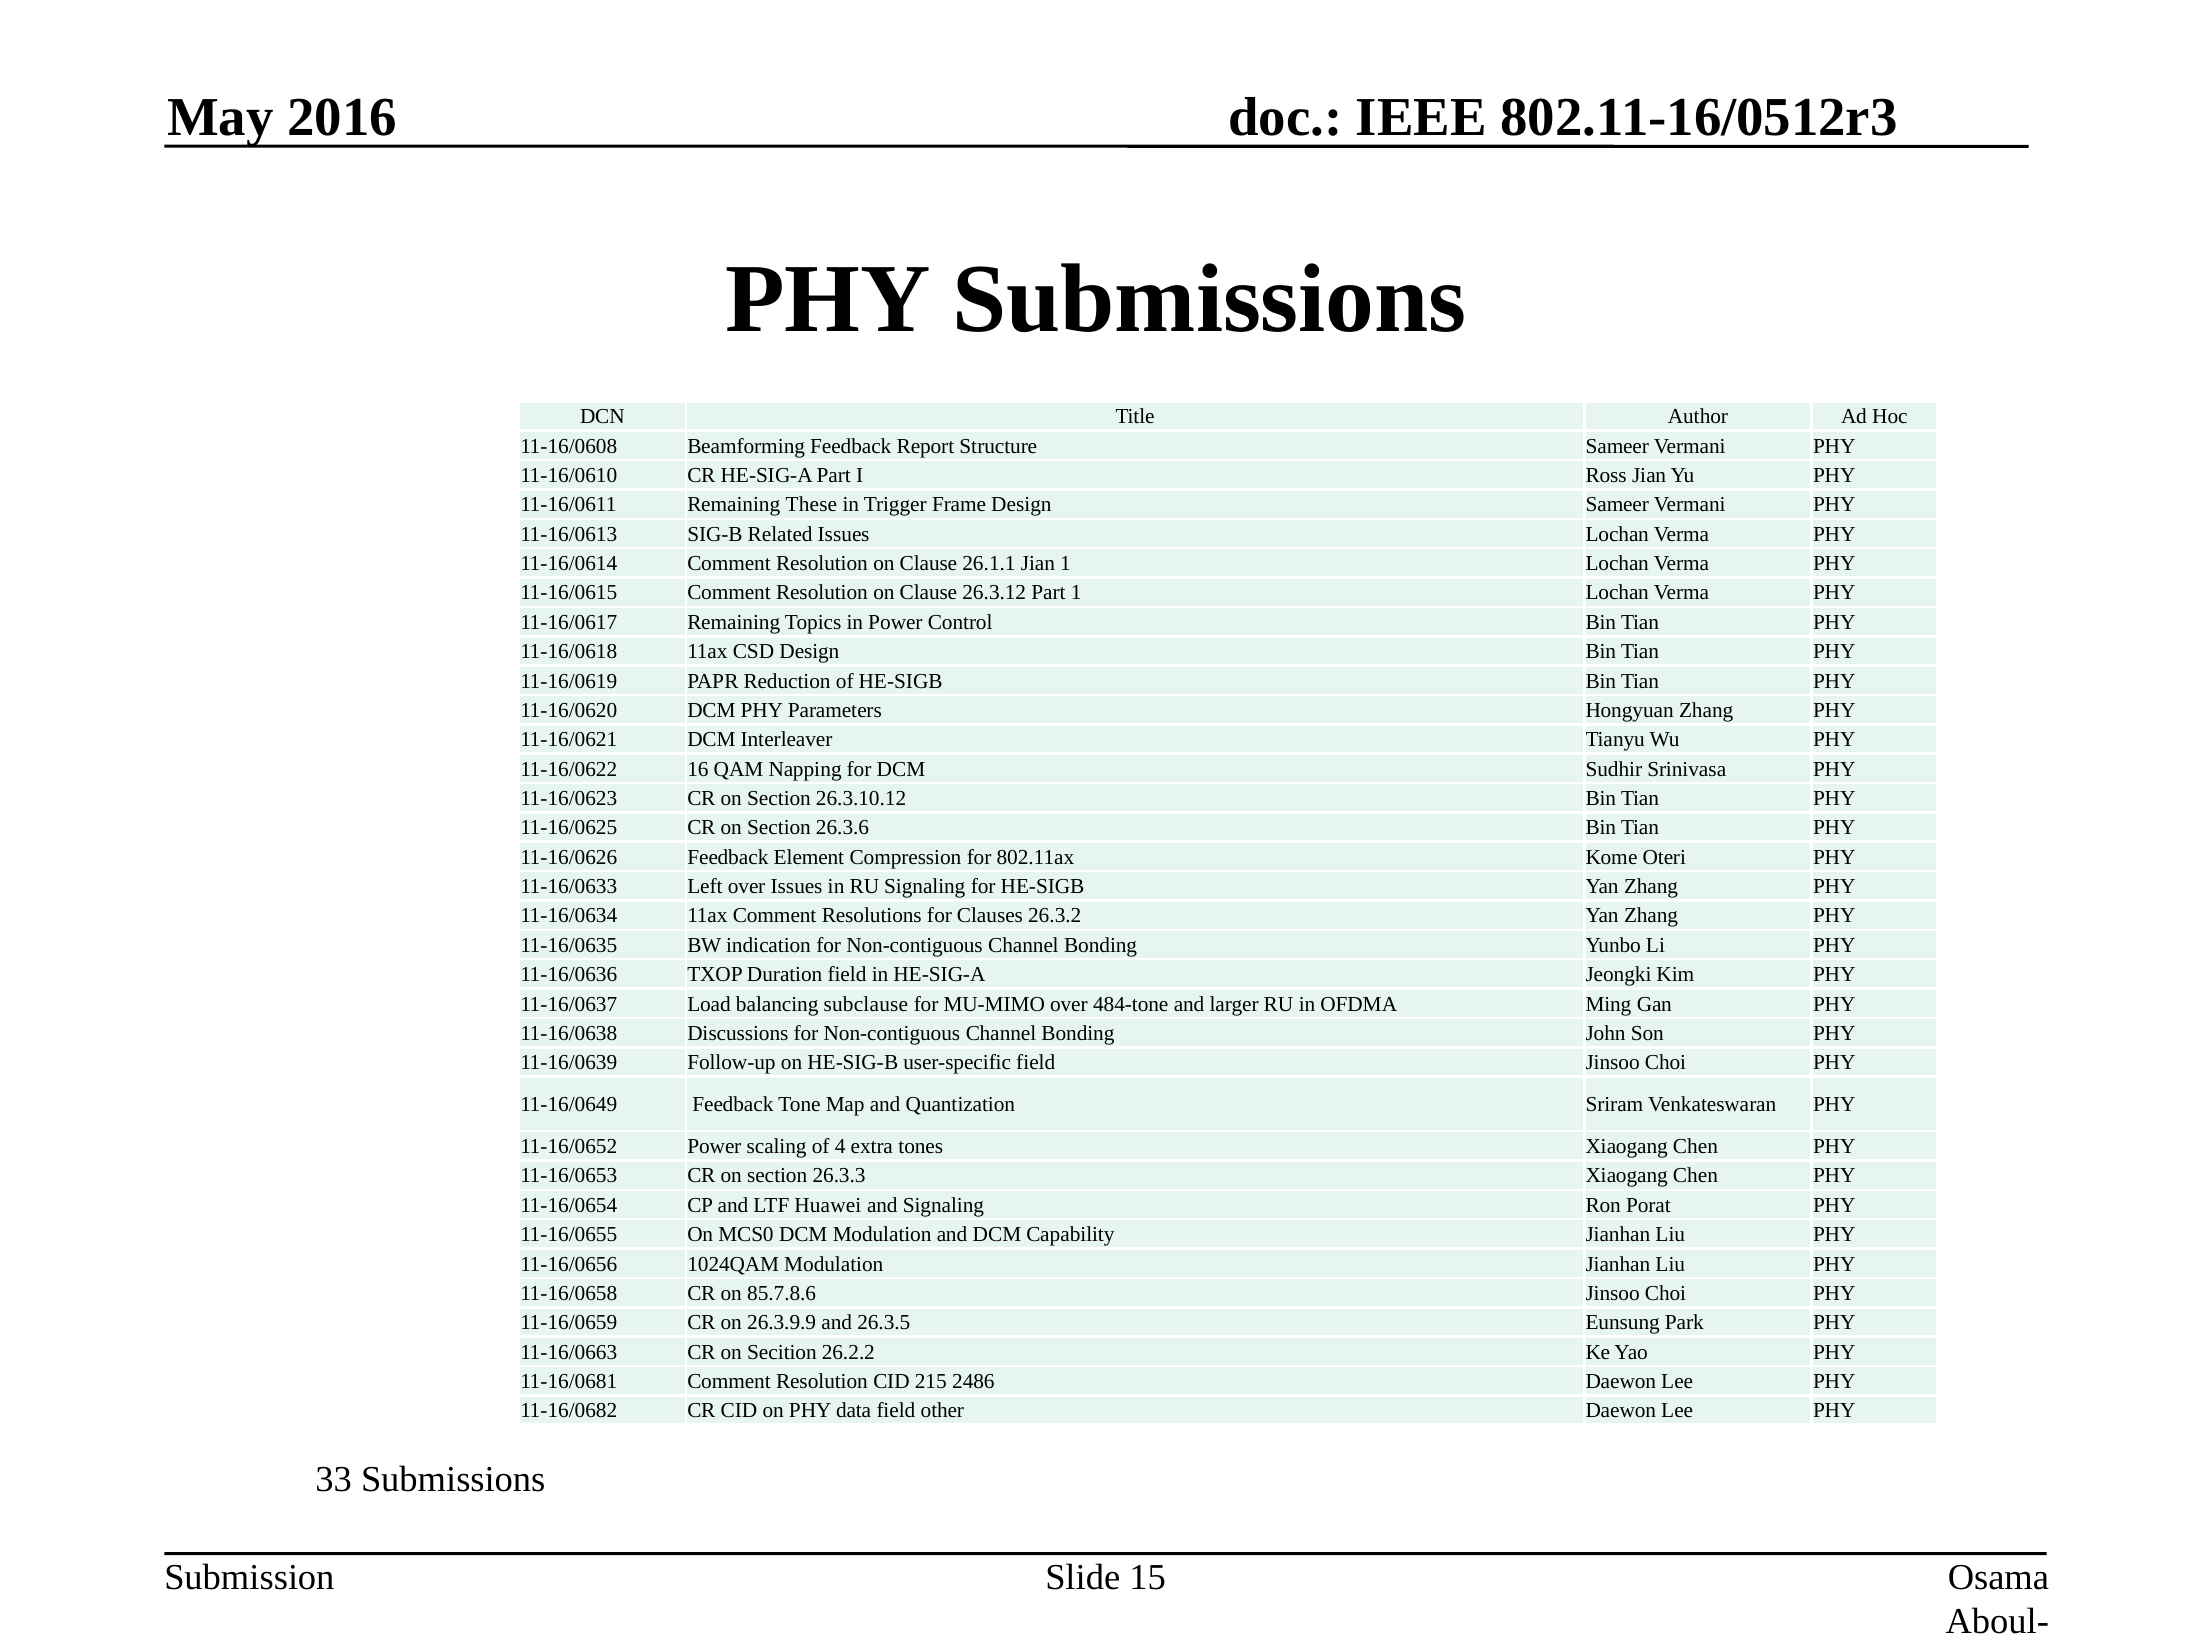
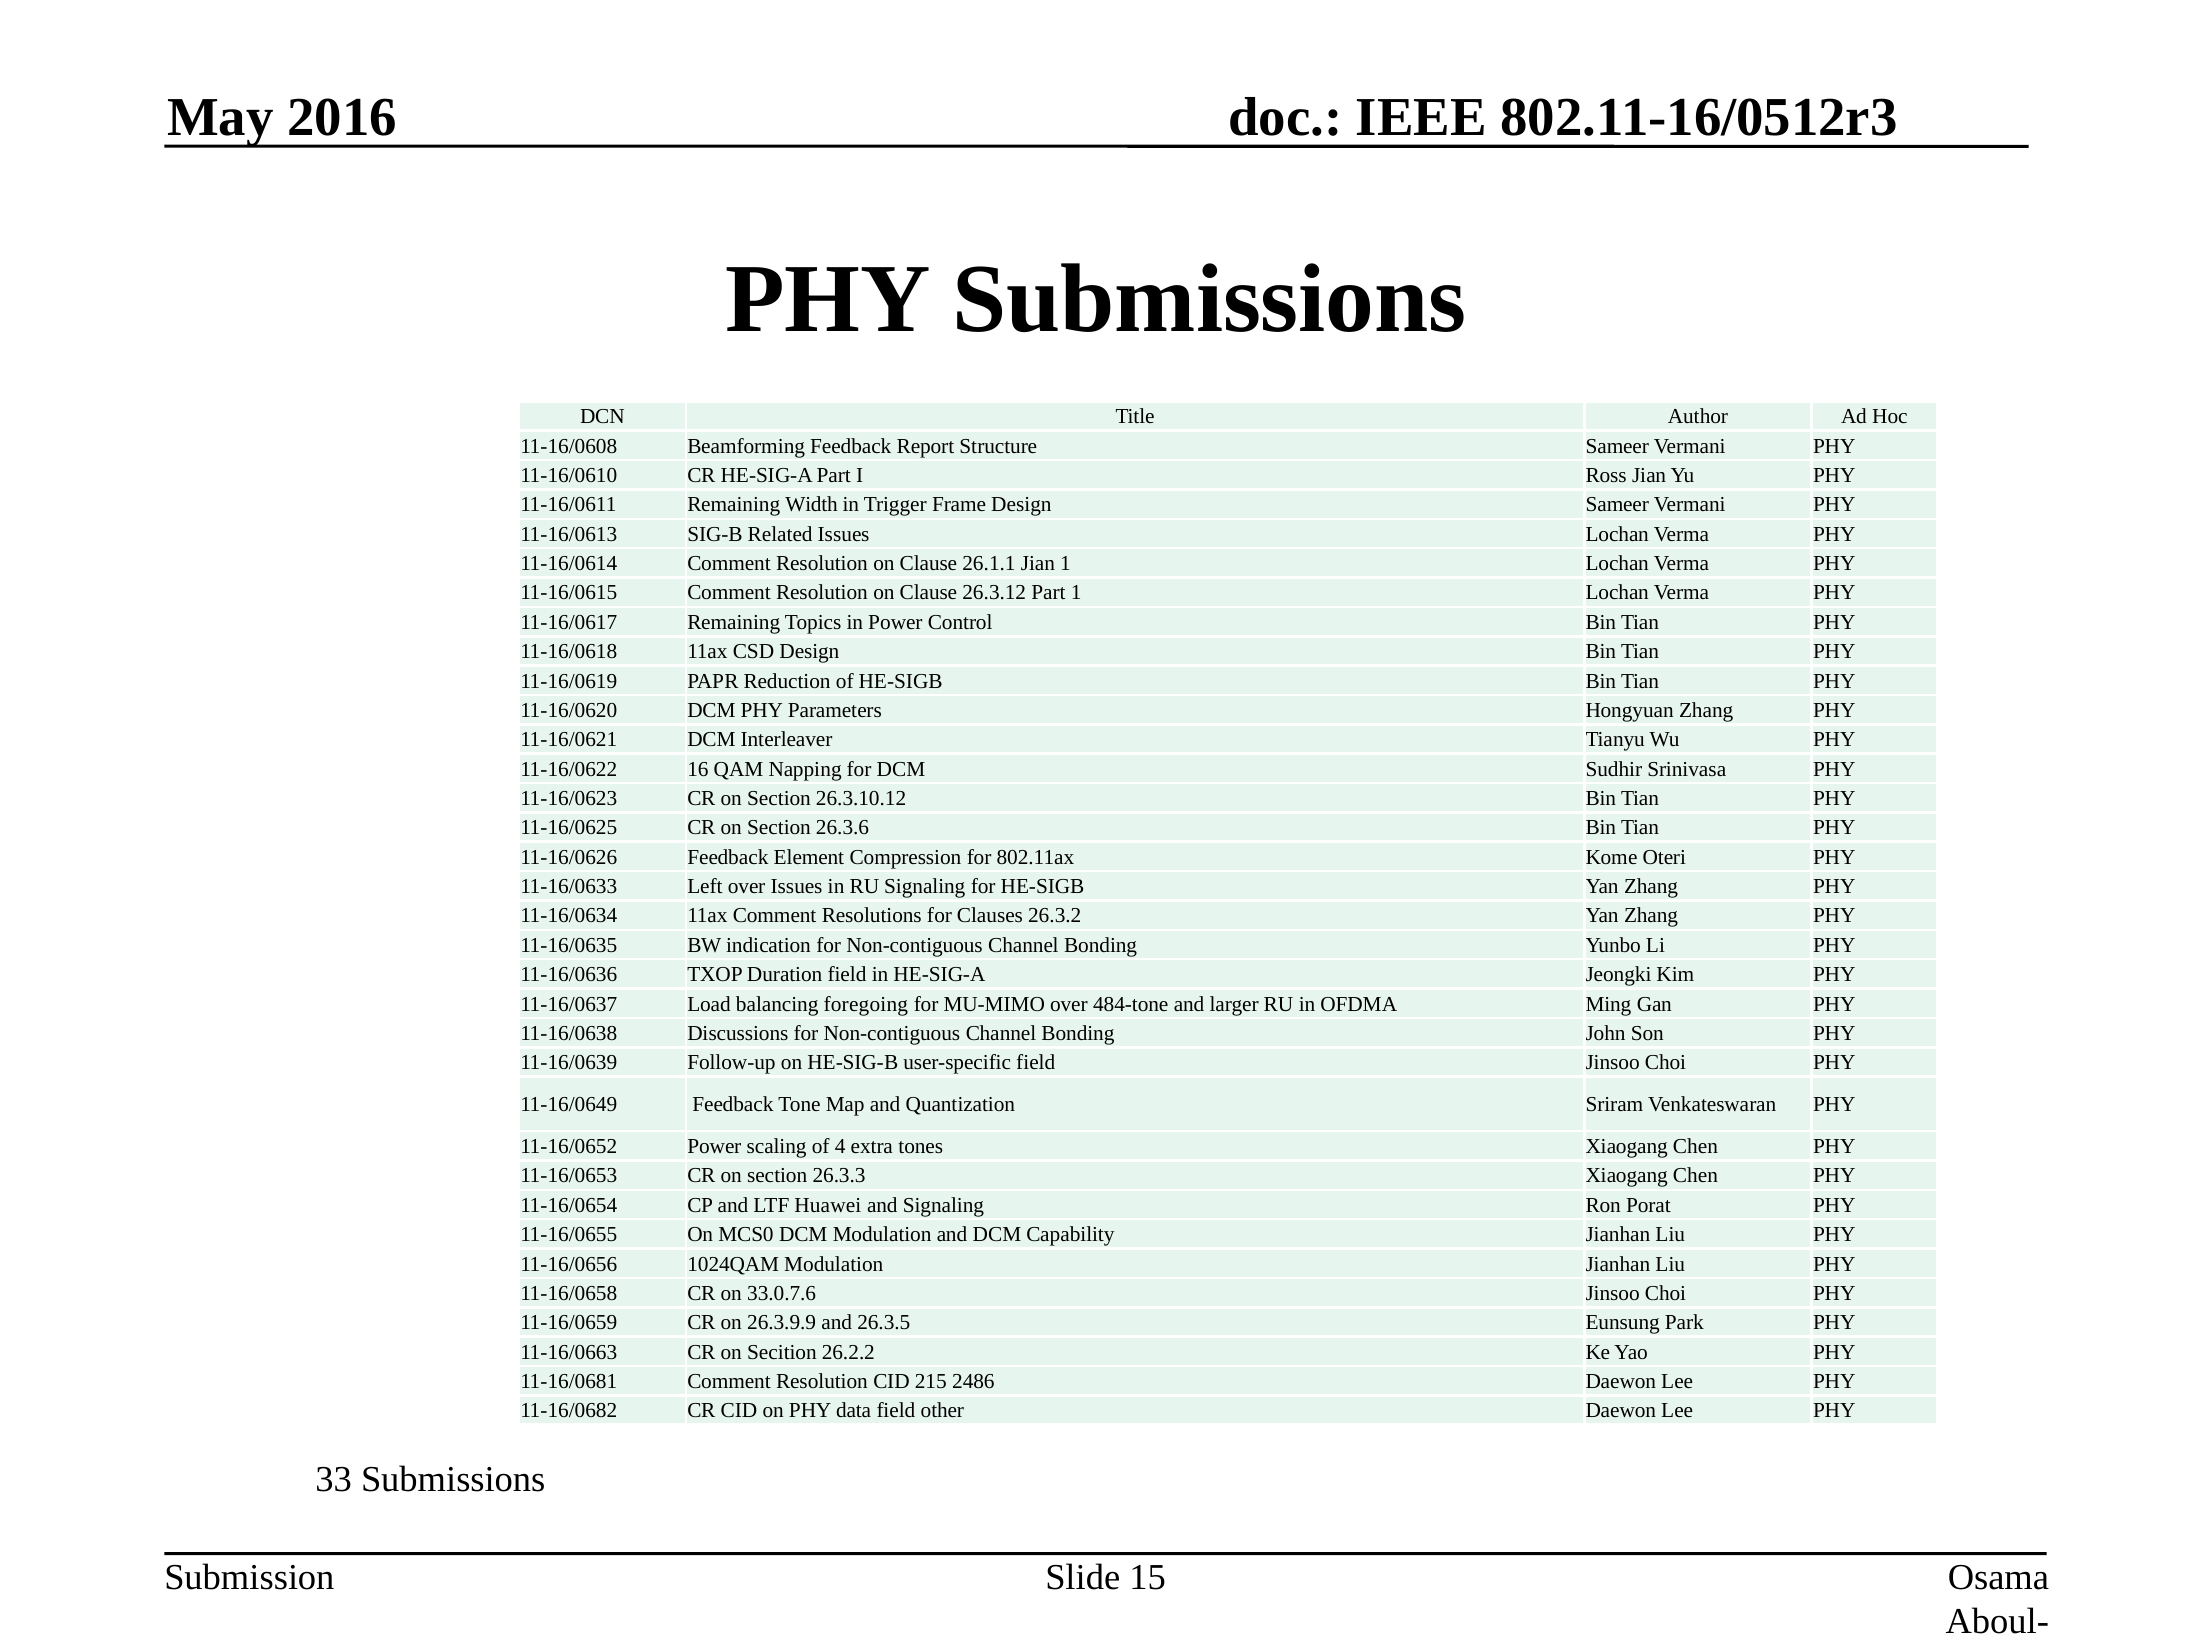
These: These -> Width
subclause: subclause -> foregoing
85.7.8.6: 85.7.8.6 -> 33.0.7.6
